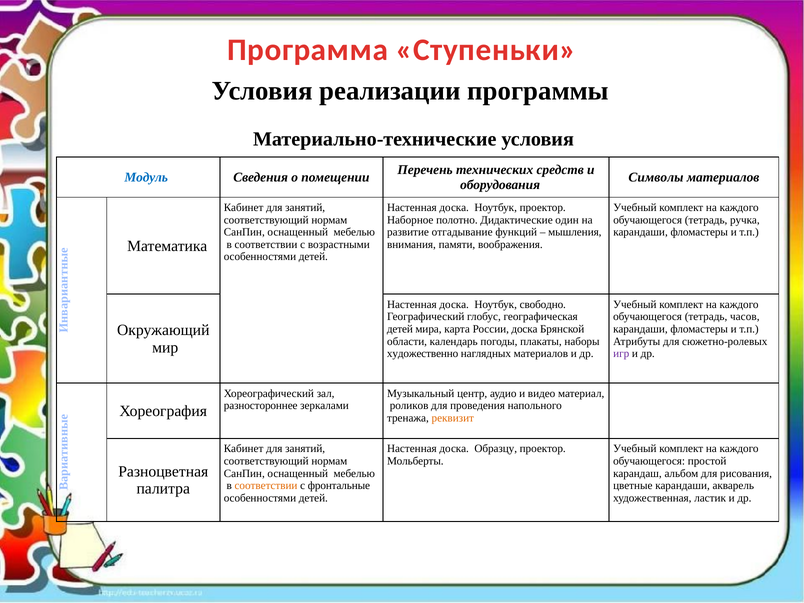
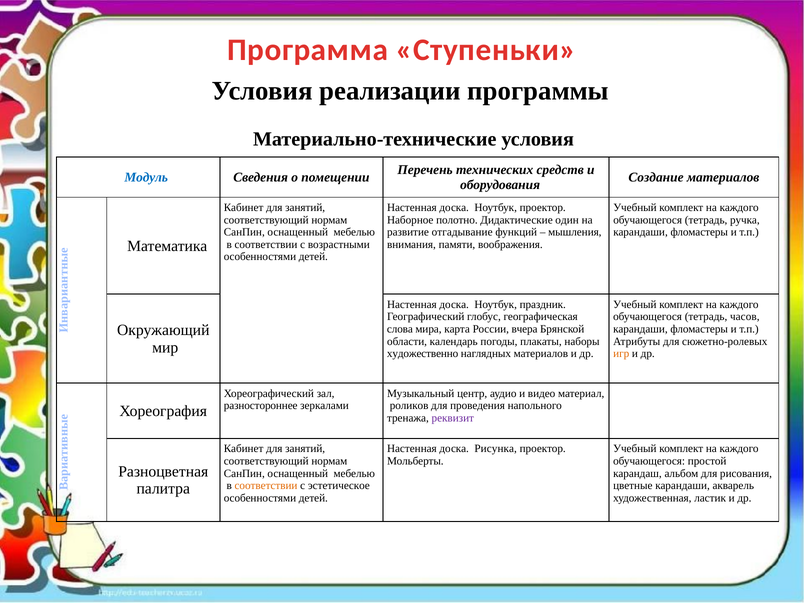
Символы: Символы -> Создание
свободно: свободно -> праздник
детей at (400, 329): детей -> слова
России доска: доска -> вчера
игр colour: purple -> orange
реквизит colour: orange -> purple
Образцу: Образцу -> Рисунка
фронтальные: фронтальные -> эстетическое
